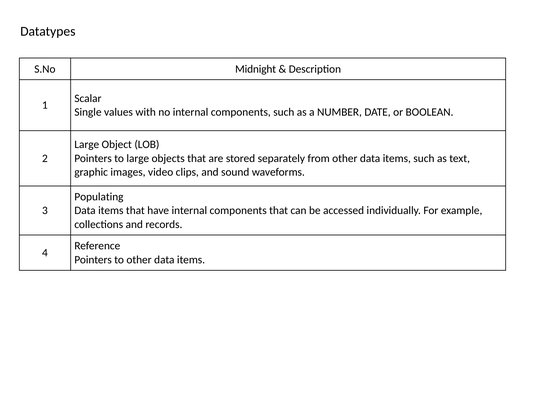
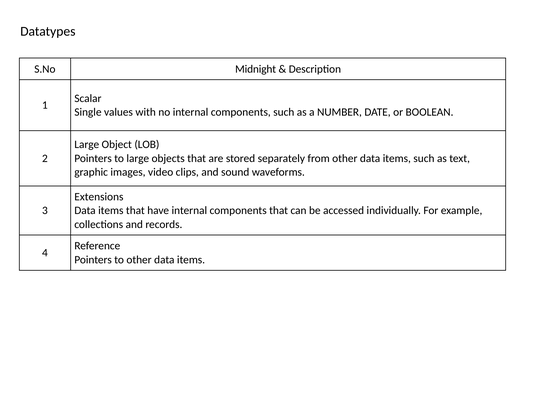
Populating: Populating -> Extensions
